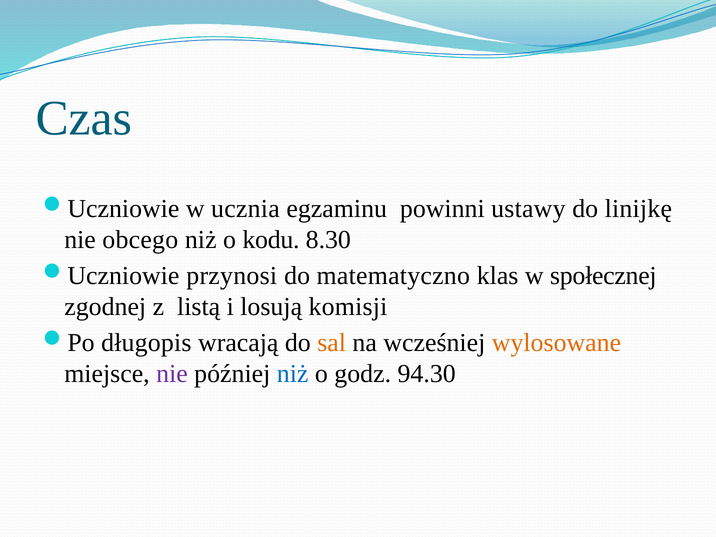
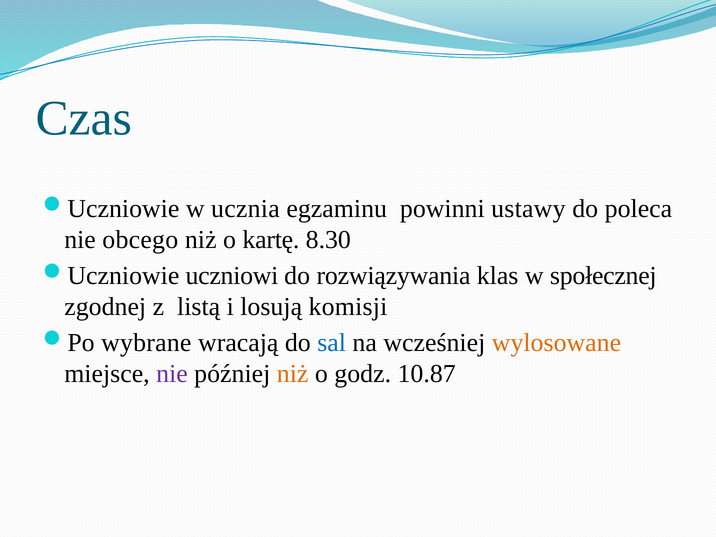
linijkę: linijkę -> poleca
kodu: kodu -> kartę
przynosi: przynosi -> uczniowi
matematyczno: matematyczno -> rozwiązywania
długopis: długopis -> wybrane
sal colour: orange -> blue
niż at (293, 374) colour: blue -> orange
94.30: 94.30 -> 10.87
